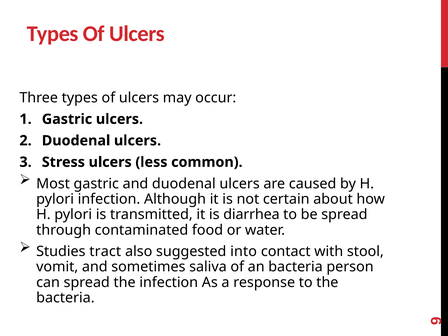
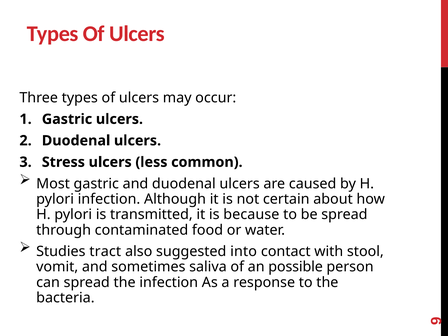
diarrhea: diarrhea -> because
an bacteria: bacteria -> possible
